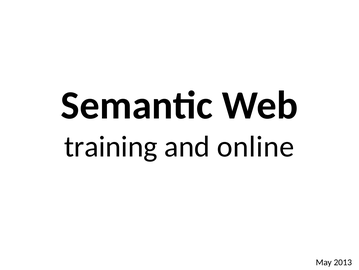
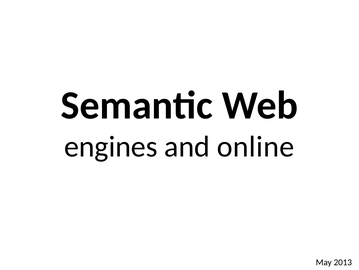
training: training -> engines
